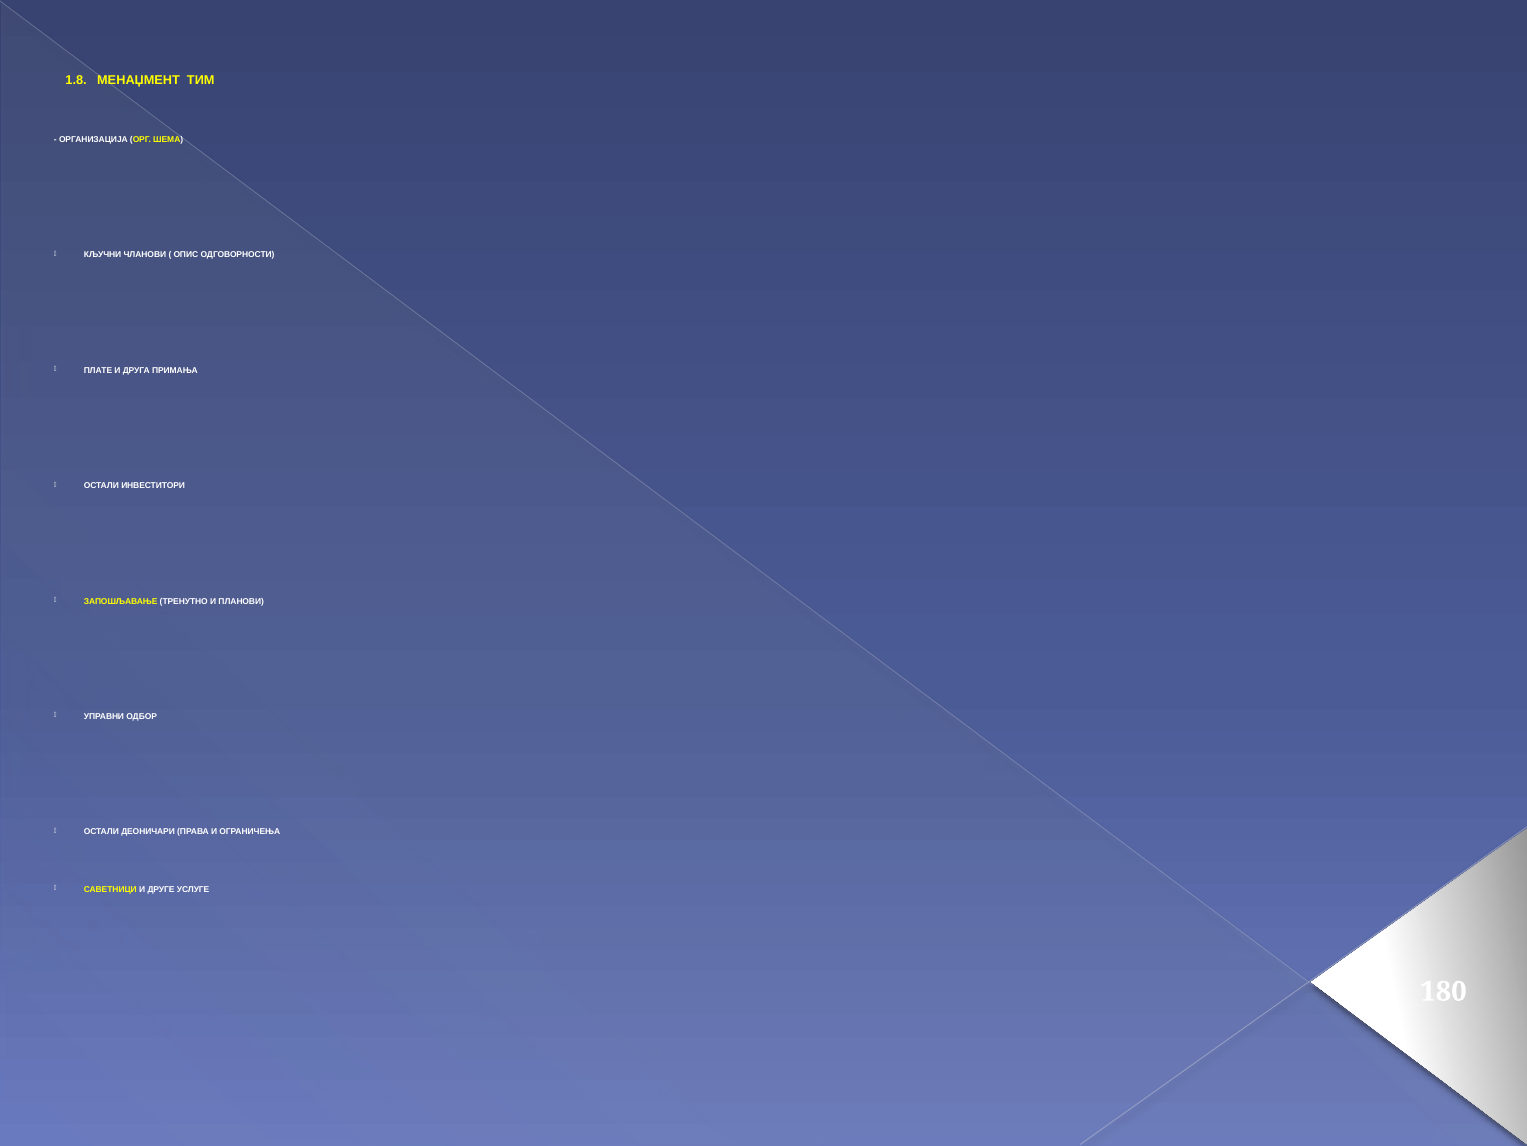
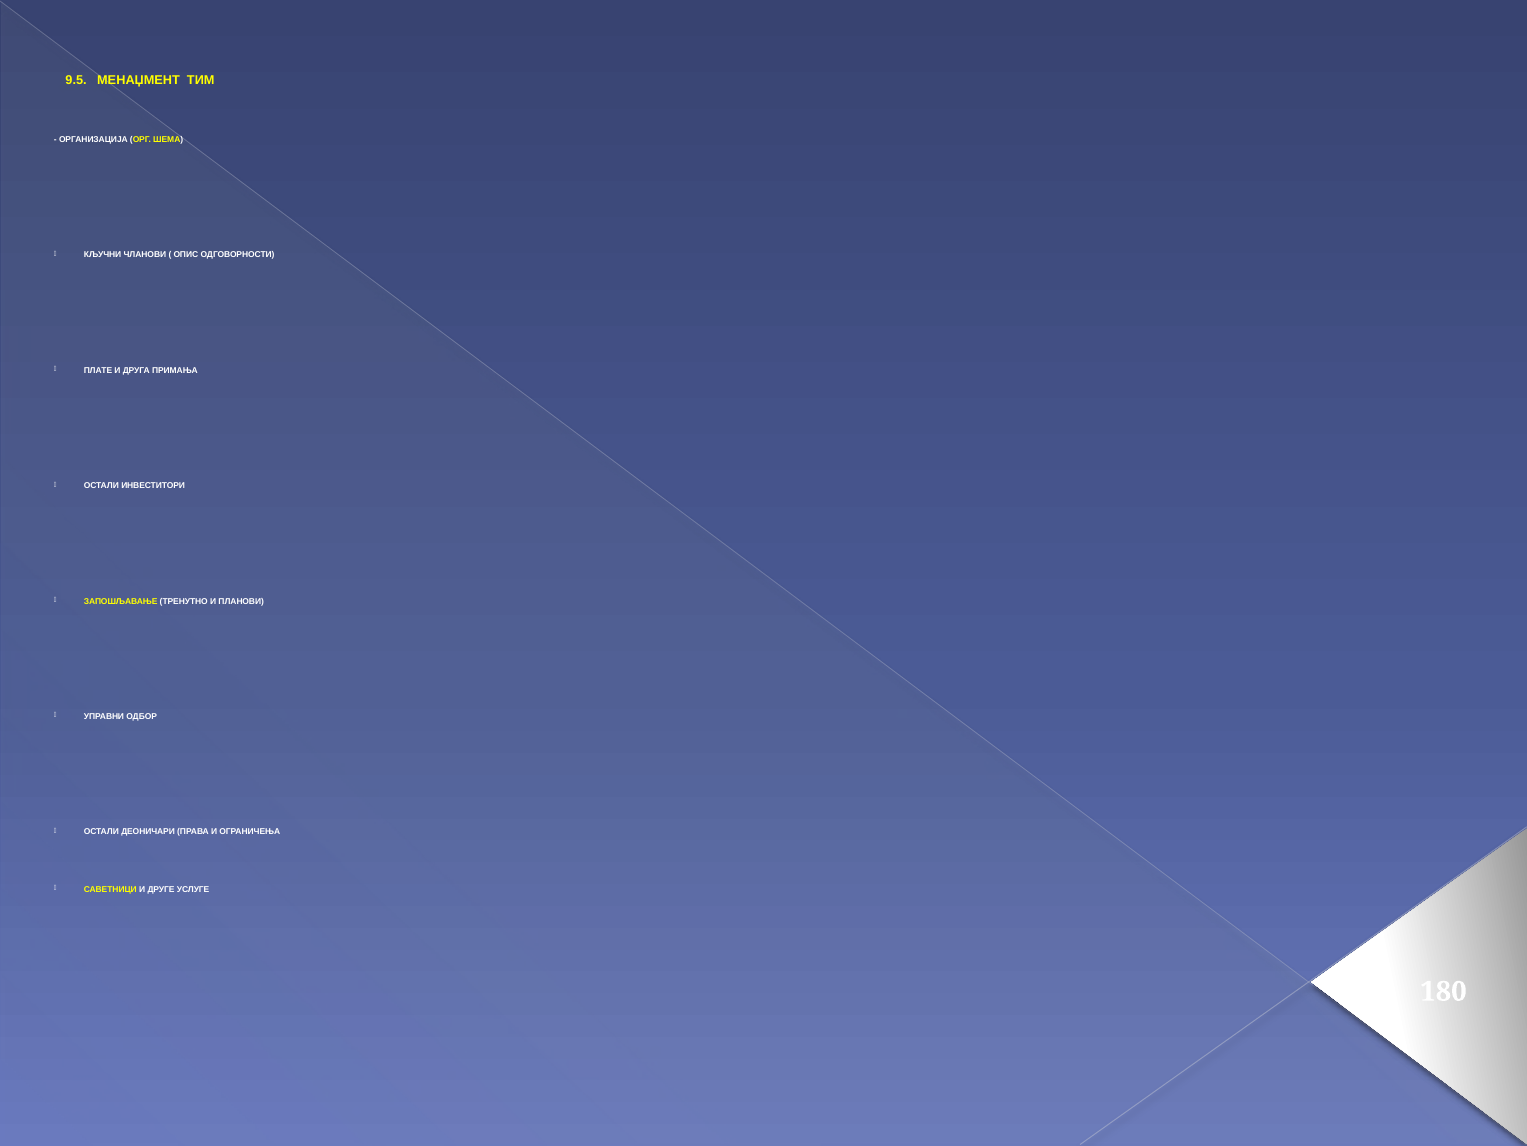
1.8: 1.8 -> 9.5
